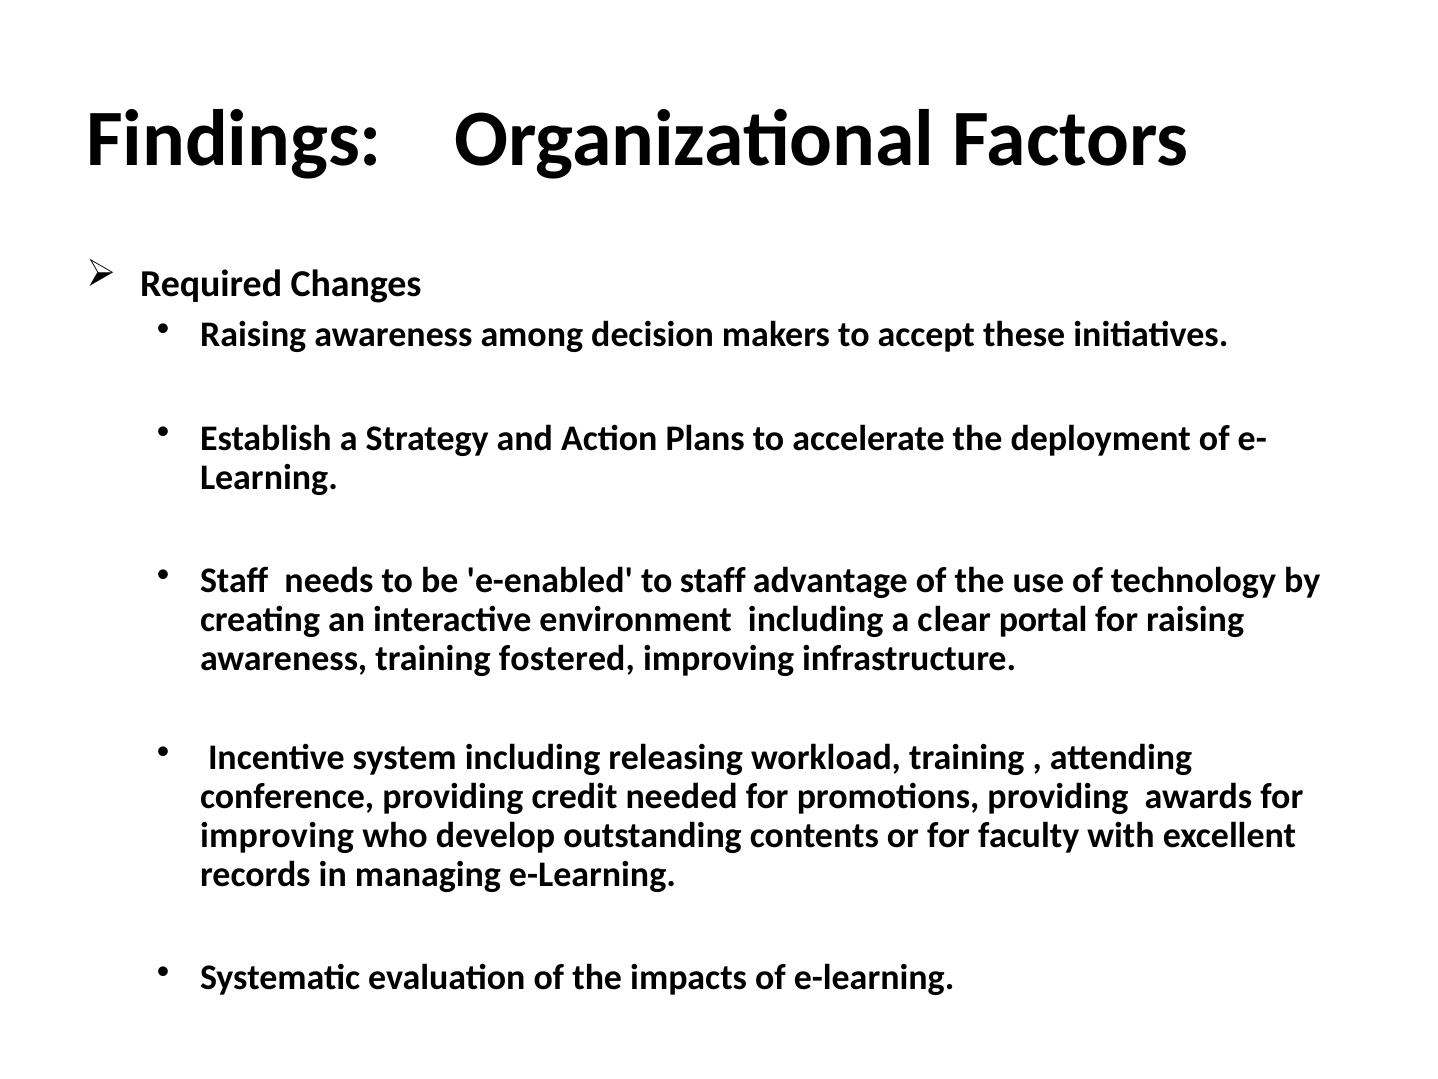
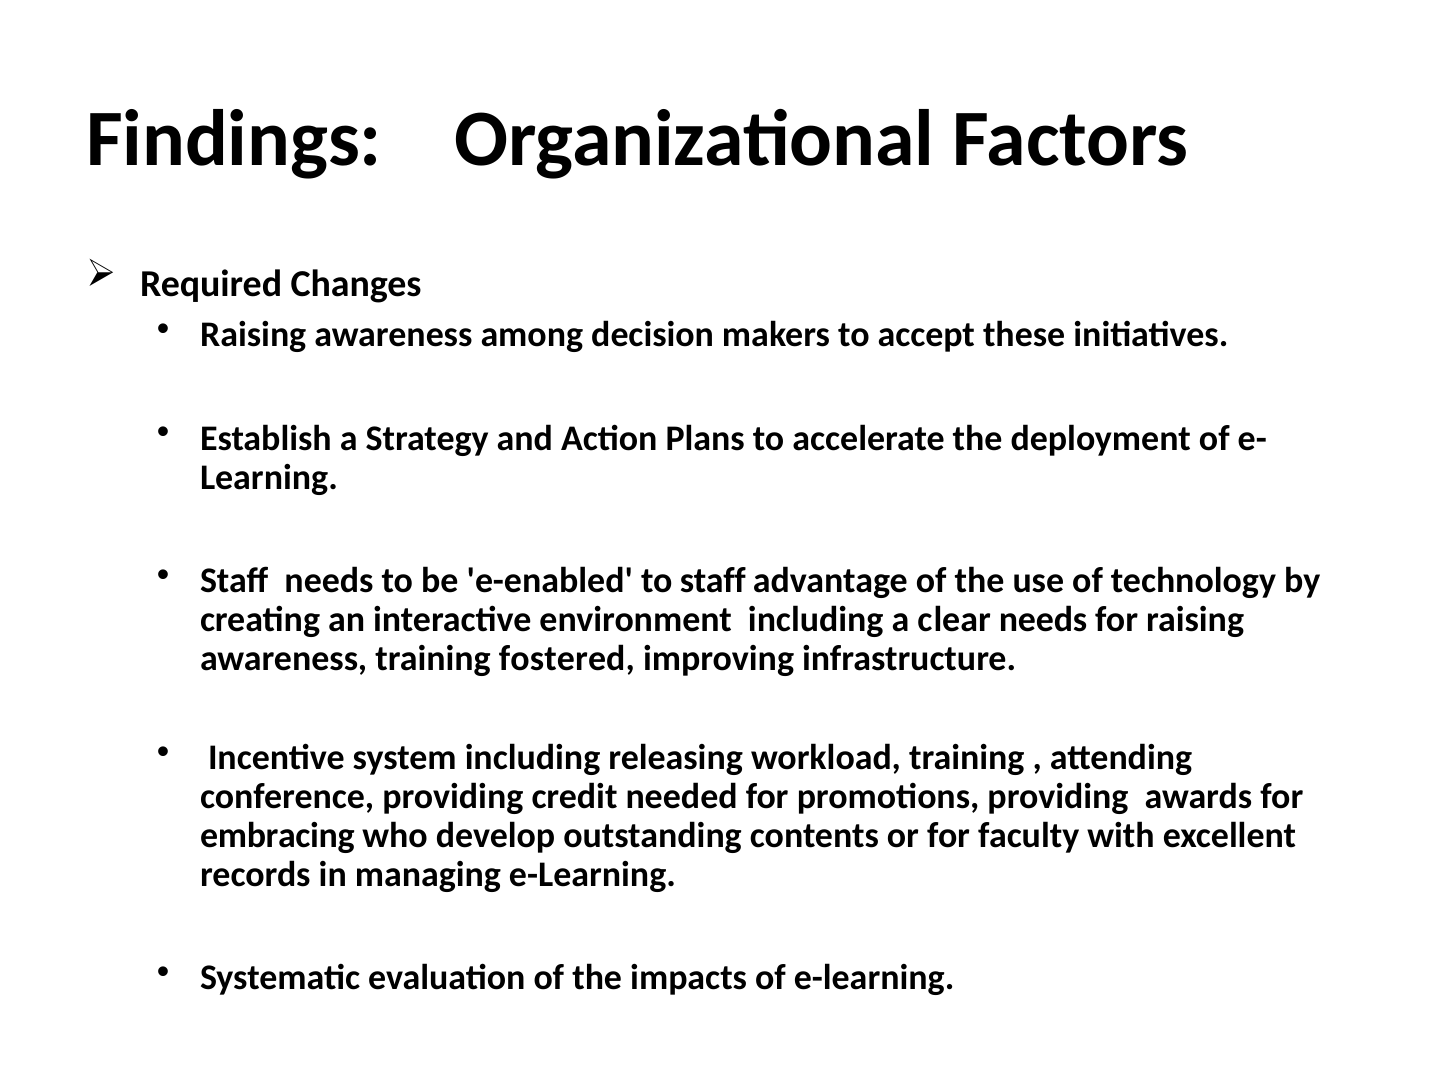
clear portal: portal -> needs
improving at (277, 835): improving -> embracing
